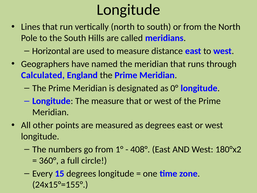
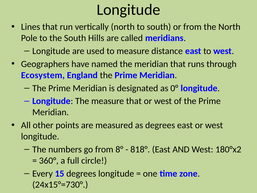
Horizontal at (51, 51): Horizontal -> Longitude
Calculated: Calculated -> Ecosystem
1°: 1° -> 8°
408°: 408° -> 818°
24x15°=155°: 24x15°=155° -> 24x15°=730°
